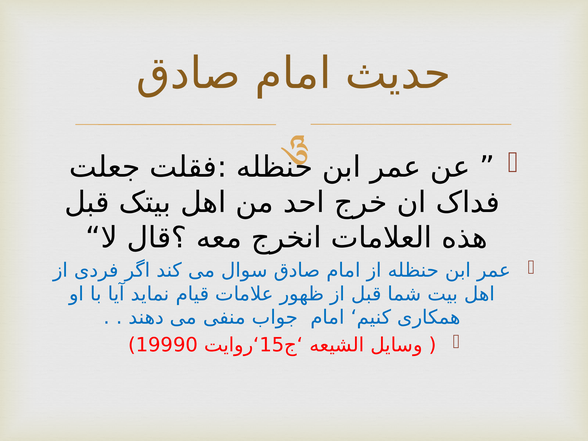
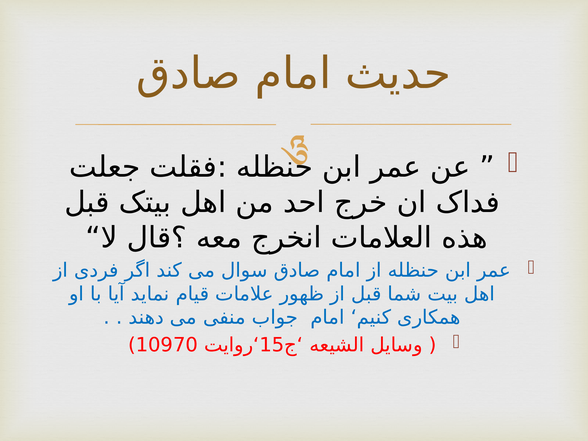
19990: 19990 -> 10970
